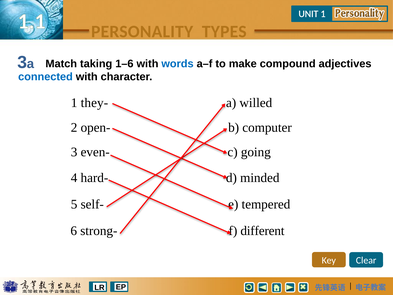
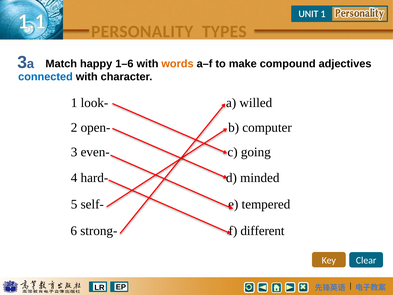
taking: taking -> happy
words colour: blue -> orange
they-: they- -> look-
